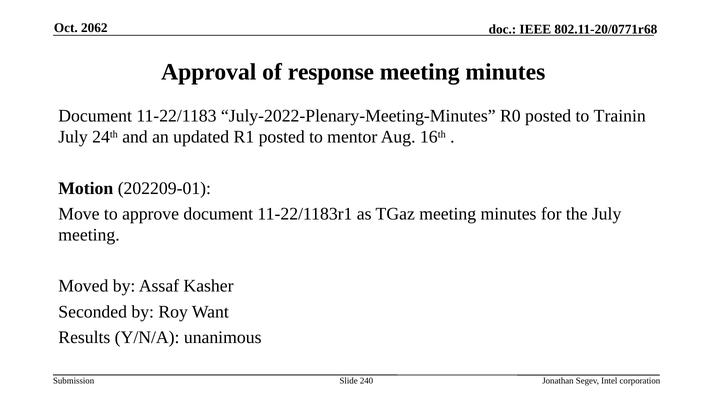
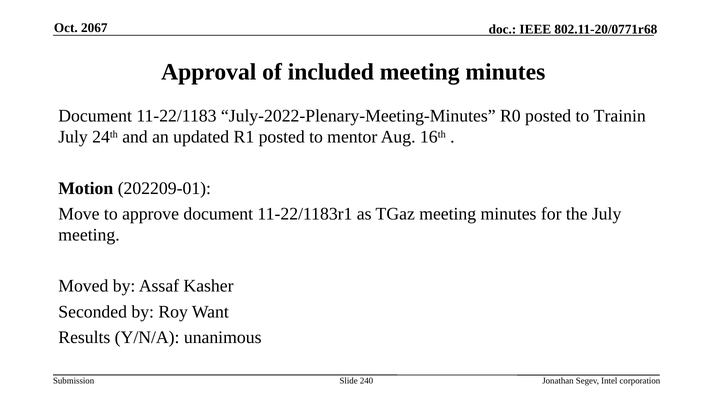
2062: 2062 -> 2067
response: response -> included
